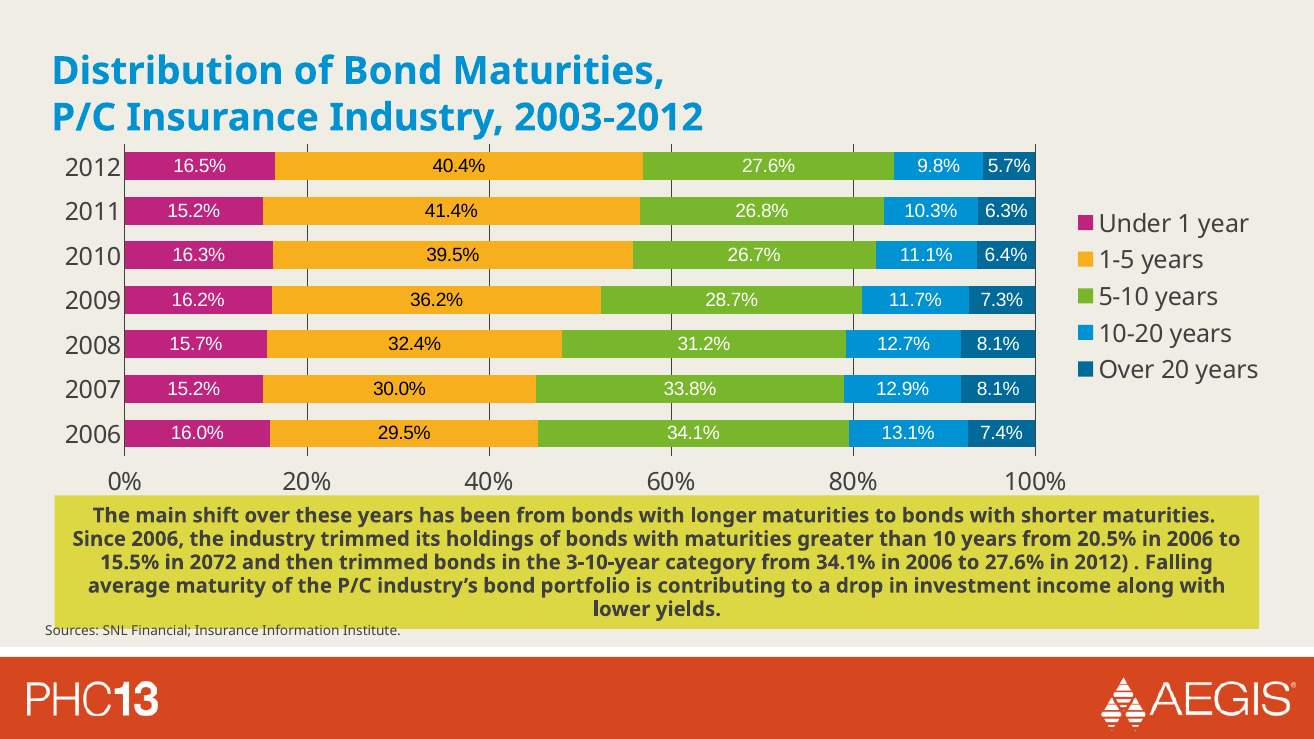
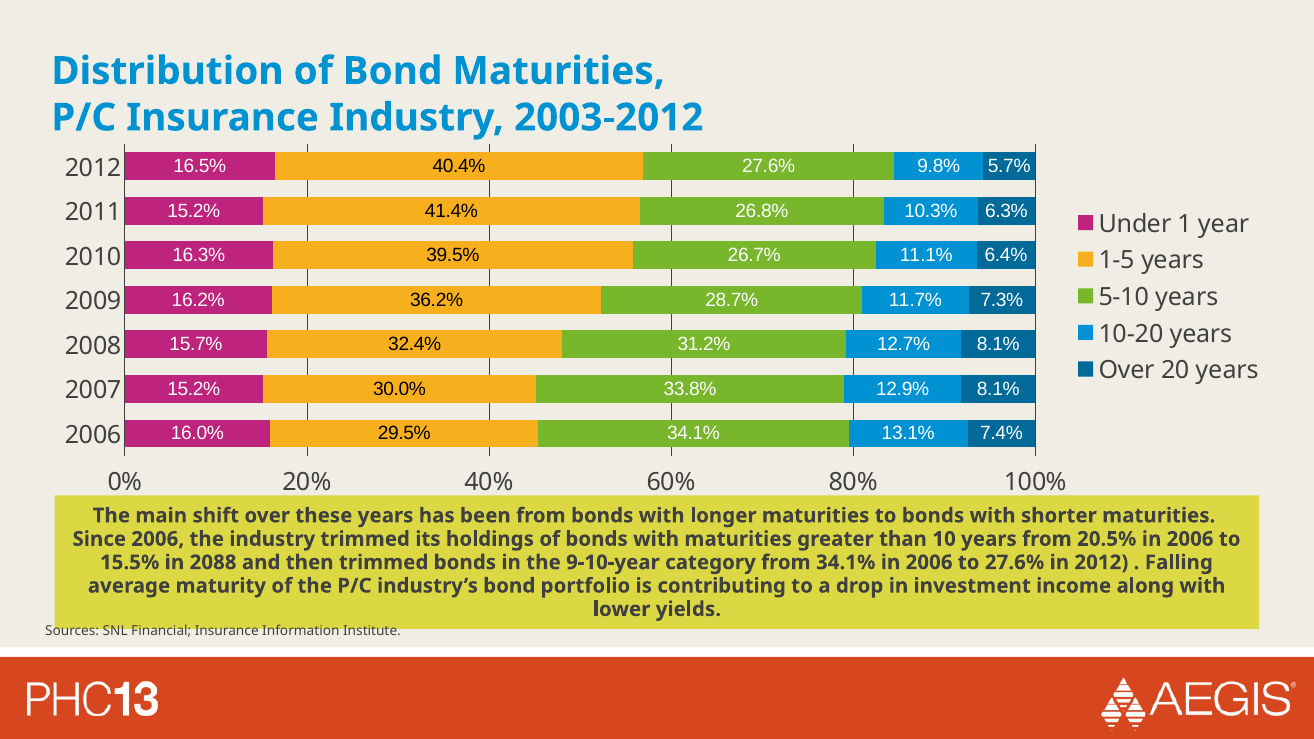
2072: 2072 -> 2088
3-10-year: 3-10-year -> 9-10-year
